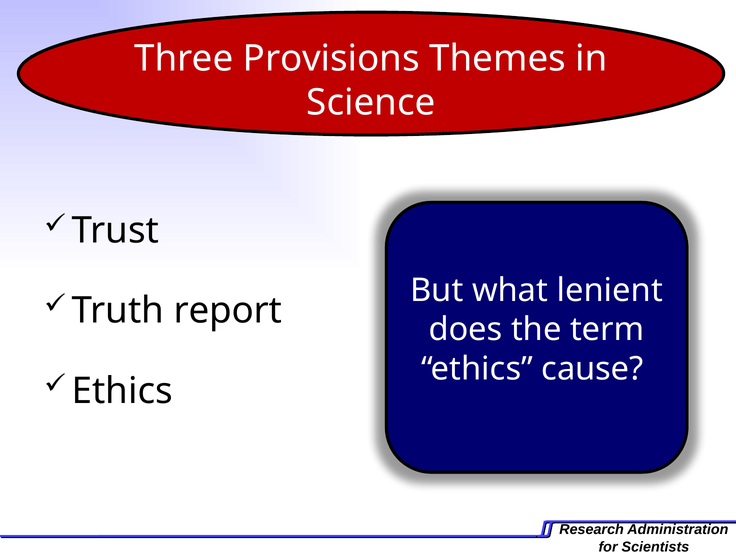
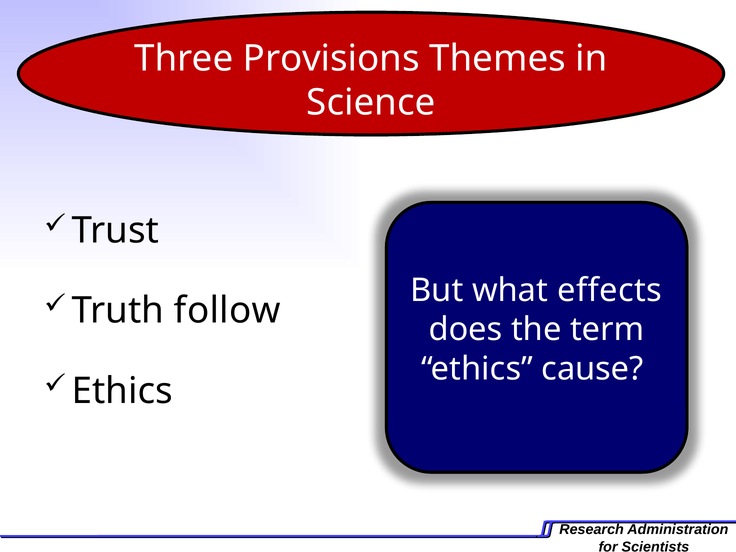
lenient: lenient -> effects
report: report -> follow
